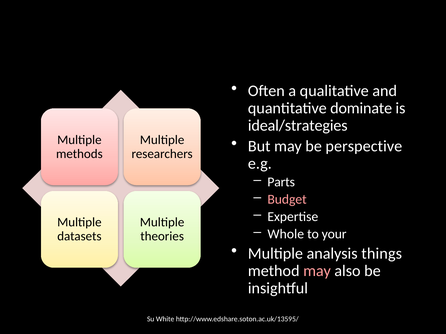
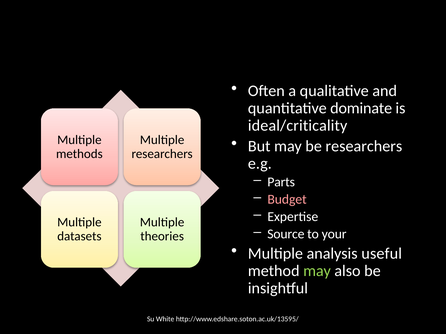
ideal/strategies: ideal/strategies -> ideal/criticality
be perspective: perspective -> researchers
Whole: Whole -> Source
things: things -> useful
may at (317, 271) colour: pink -> light green
